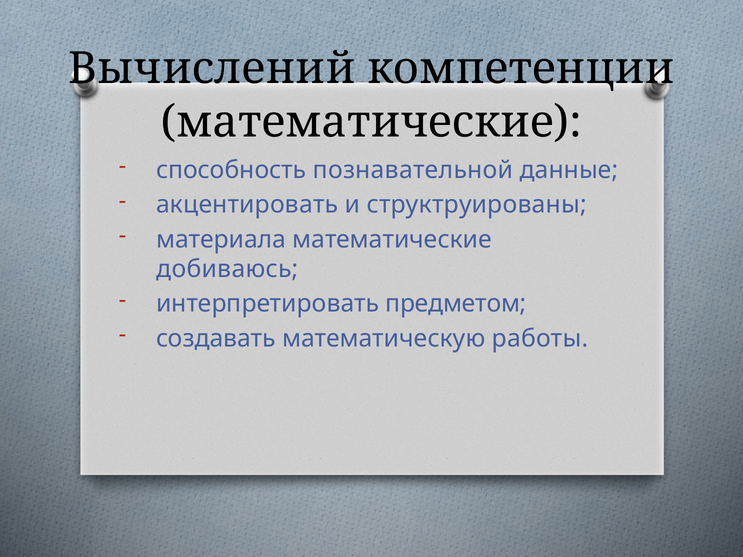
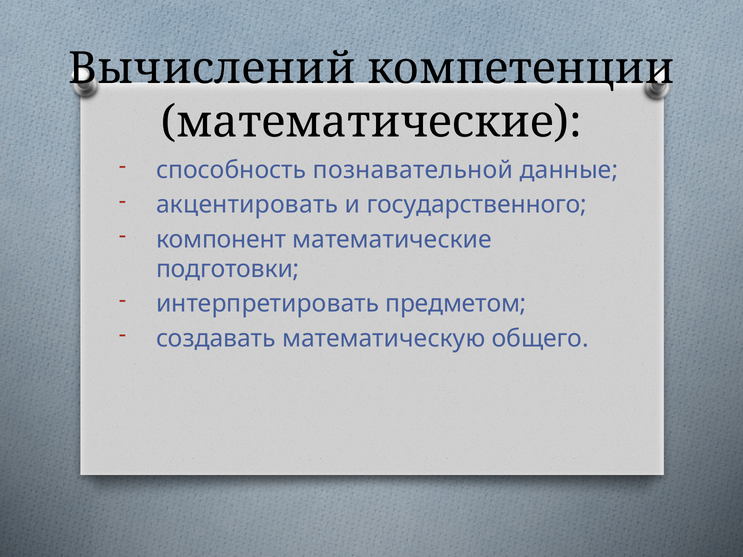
структруированы: структруированы -> государственного
материала: материала -> компонент
добиваюсь: добиваюсь -> подготовки
работы: работы -> общего
